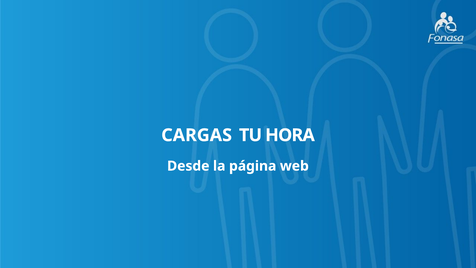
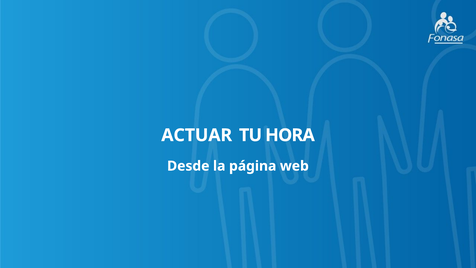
CARGAS: CARGAS -> ACTUAR
